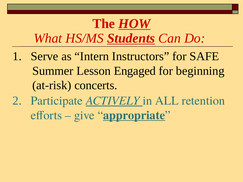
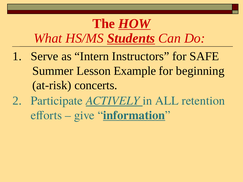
Engaged: Engaged -> Example
appropriate: appropriate -> information
